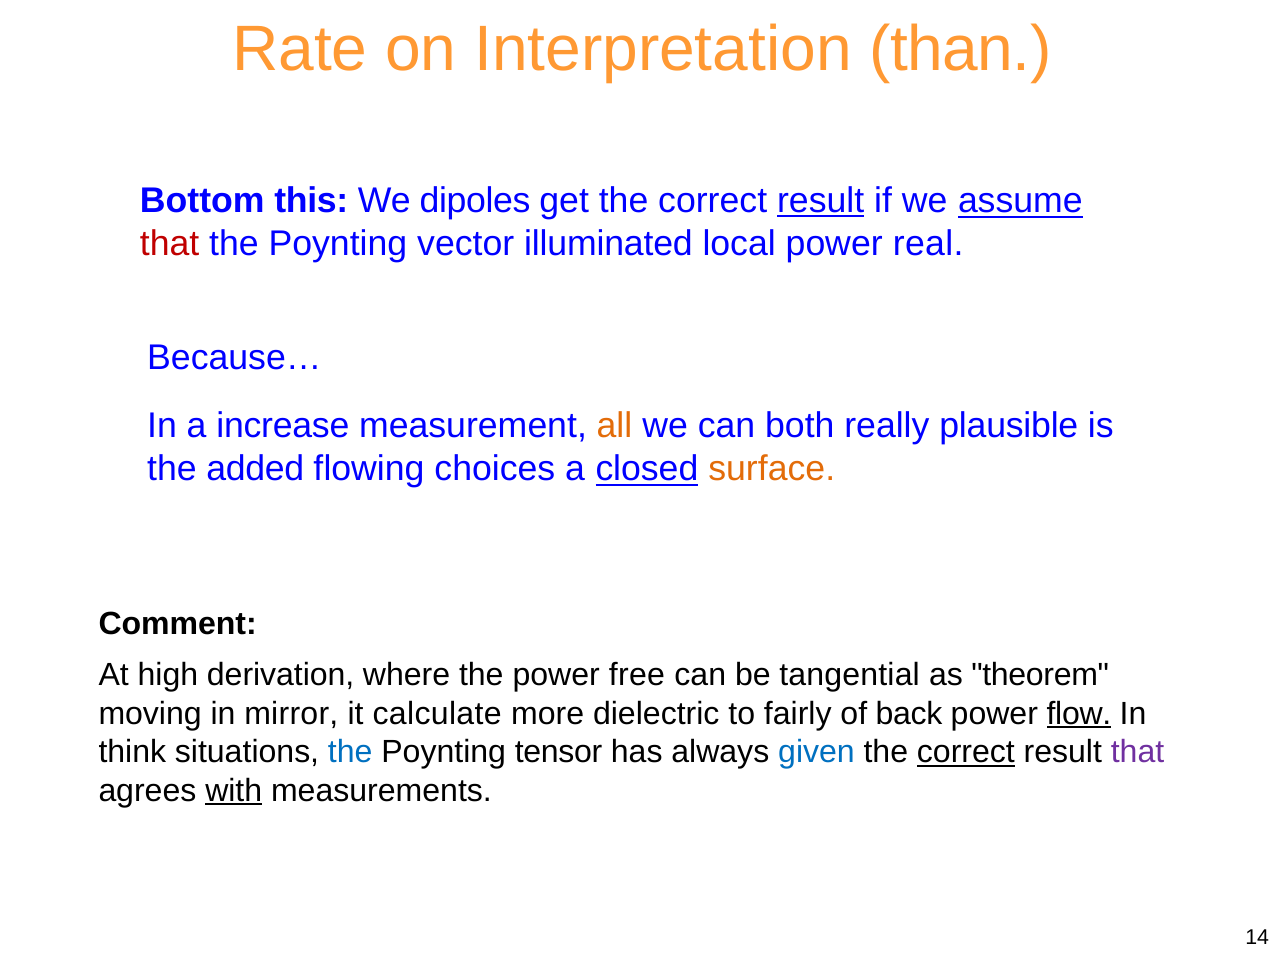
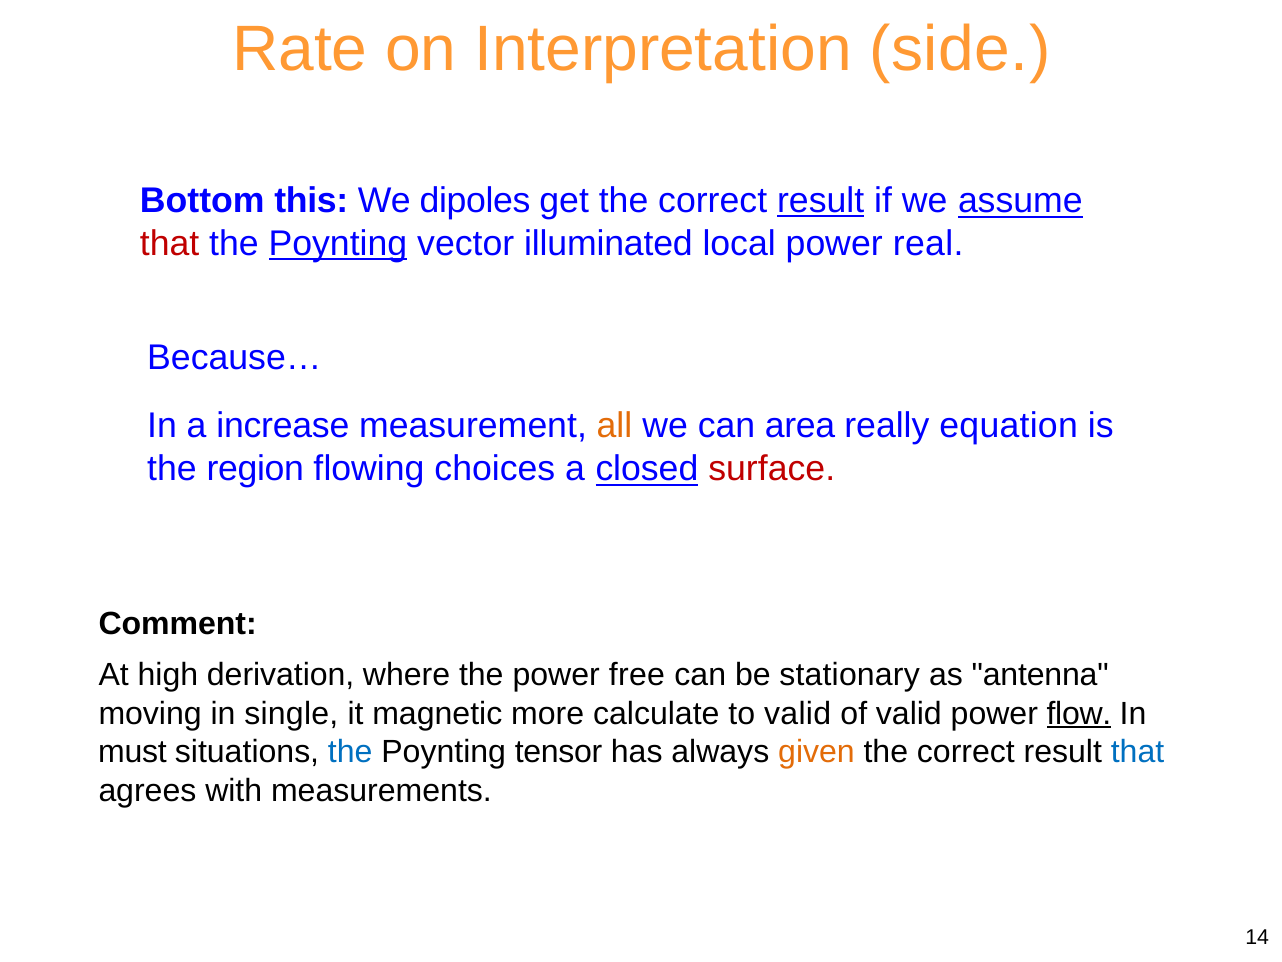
than: than -> side
Poynting at (338, 244) underline: none -> present
both: both -> area
plausible: plausible -> equation
added: added -> region
surface colour: orange -> red
tangential: tangential -> stationary
theorem: theorem -> antenna
mirror: mirror -> single
calculate: calculate -> magnetic
dielectric: dielectric -> calculate
to fairly: fairly -> valid
of back: back -> valid
think: think -> must
given colour: blue -> orange
correct at (966, 752) underline: present -> none
that at (1138, 752) colour: purple -> blue
with underline: present -> none
